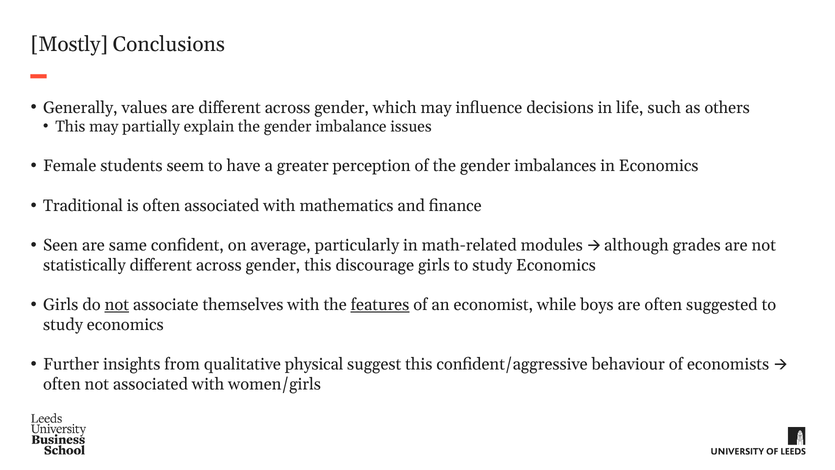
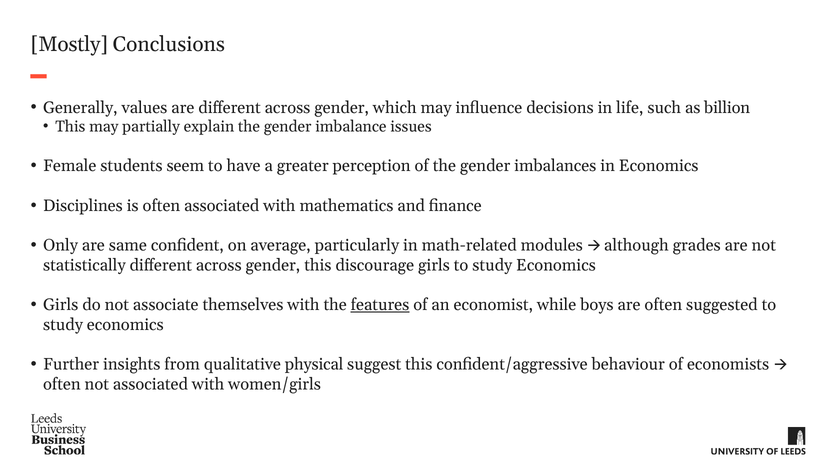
others: others -> billion
Traditional: Traditional -> Disciplines
Seen: Seen -> Only
not at (117, 305) underline: present -> none
